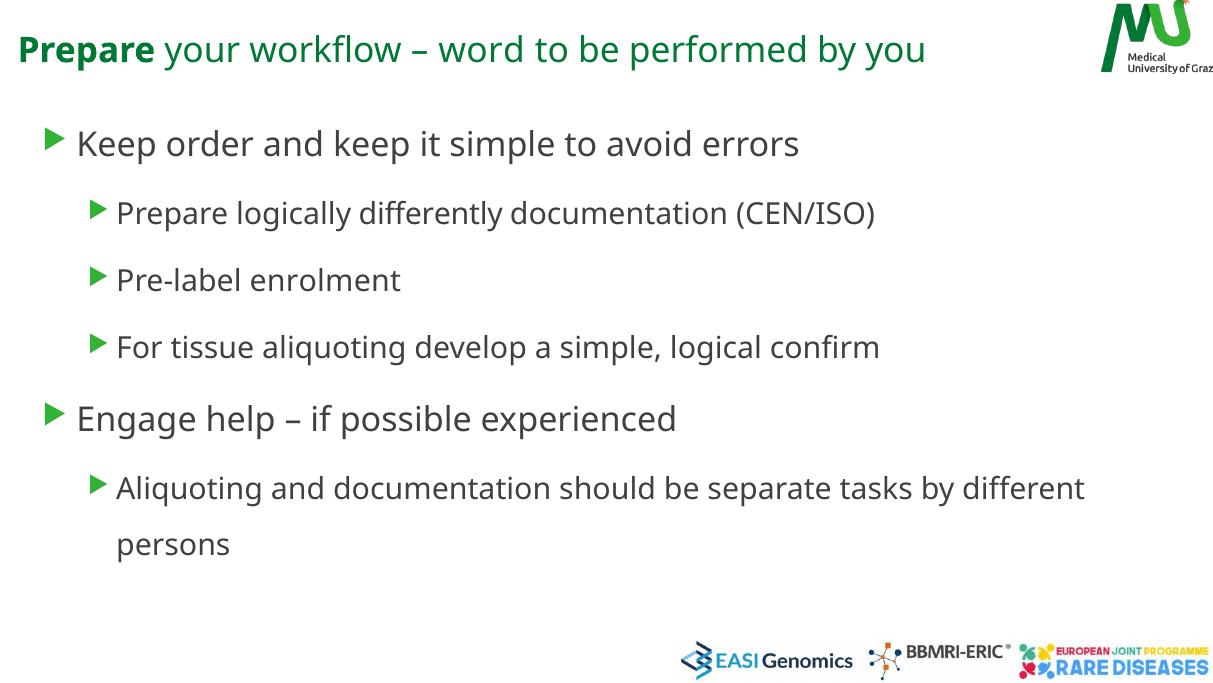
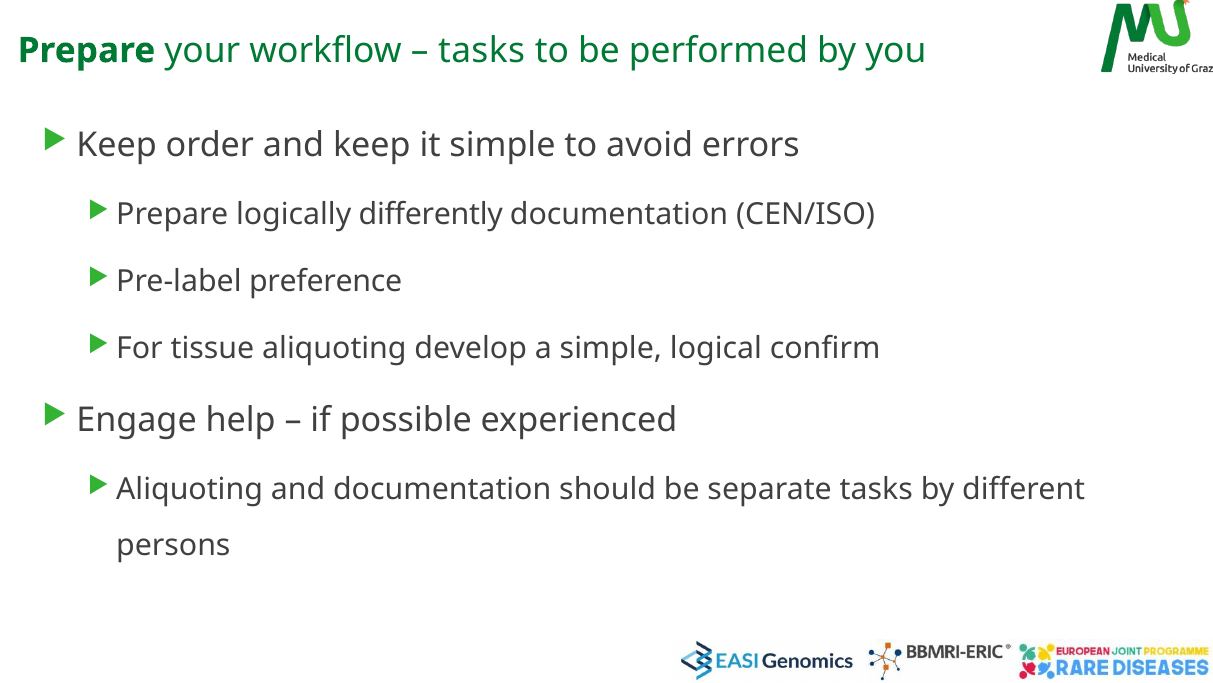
word at (482, 50): word -> tasks
enrolment: enrolment -> preference
